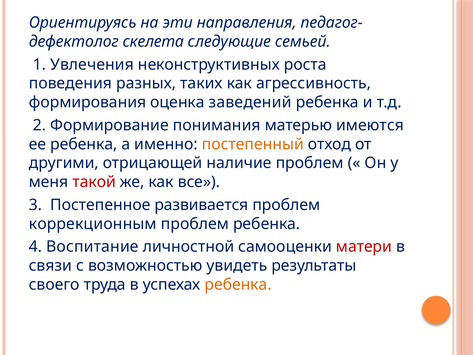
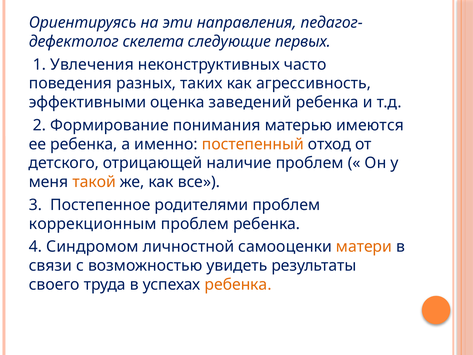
семьей: семьей -> первых
роста: роста -> часто
формирования: формирования -> эффективными
другими: другими -> детского
такой colour: red -> orange
развивается: развивается -> родителями
Воспитание: Воспитание -> Синдромом
матери colour: red -> orange
